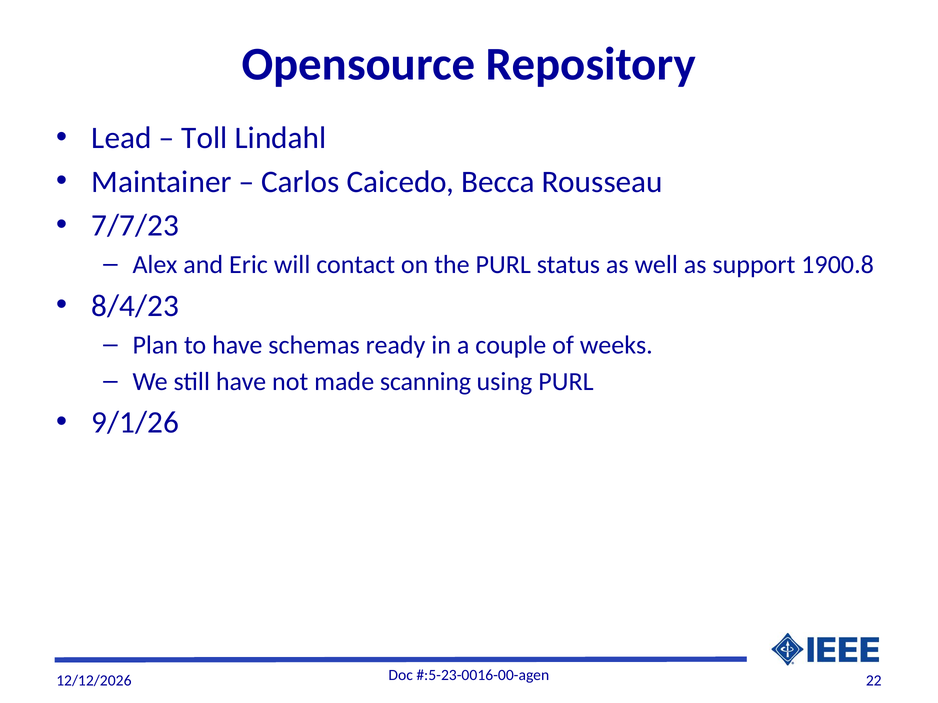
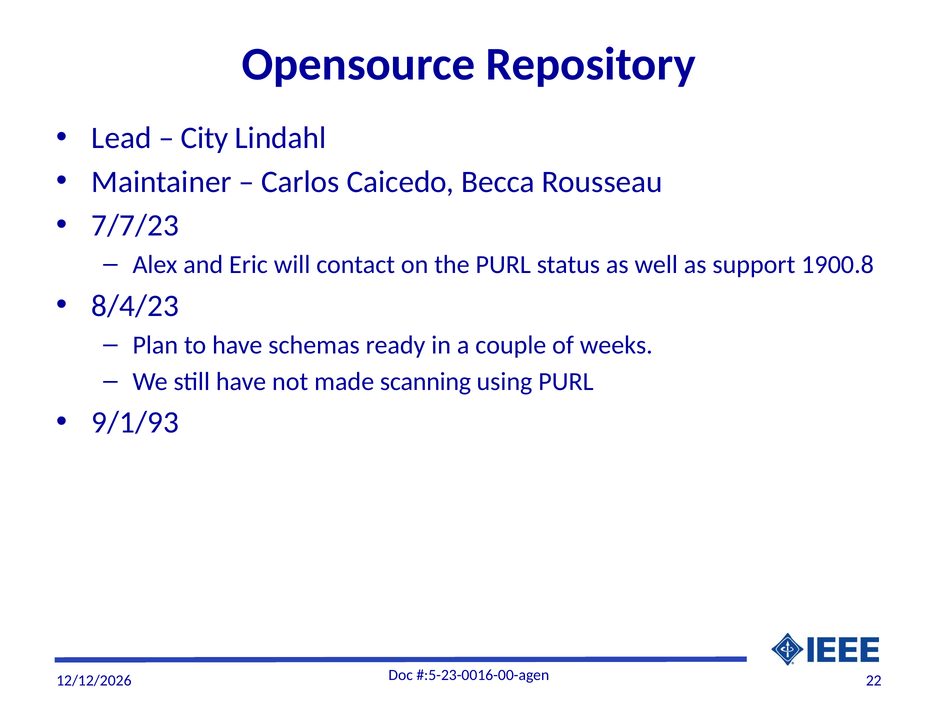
Toll: Toll -> City
9/1/26: 9/1/26 -> 9/1/93
